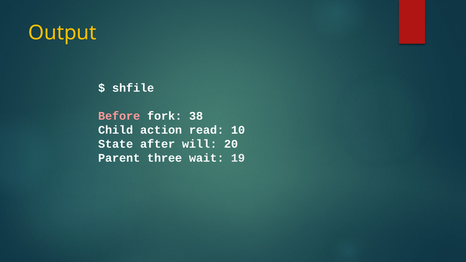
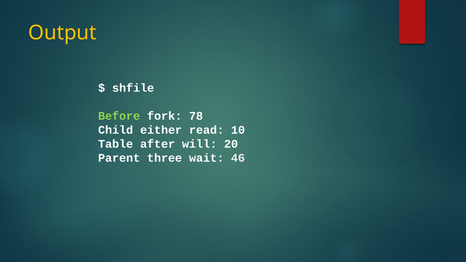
Before colour: pink -> light green
38: 38 -> 78
action: action -> either
State: State -> Table
19: 19 -> 46
